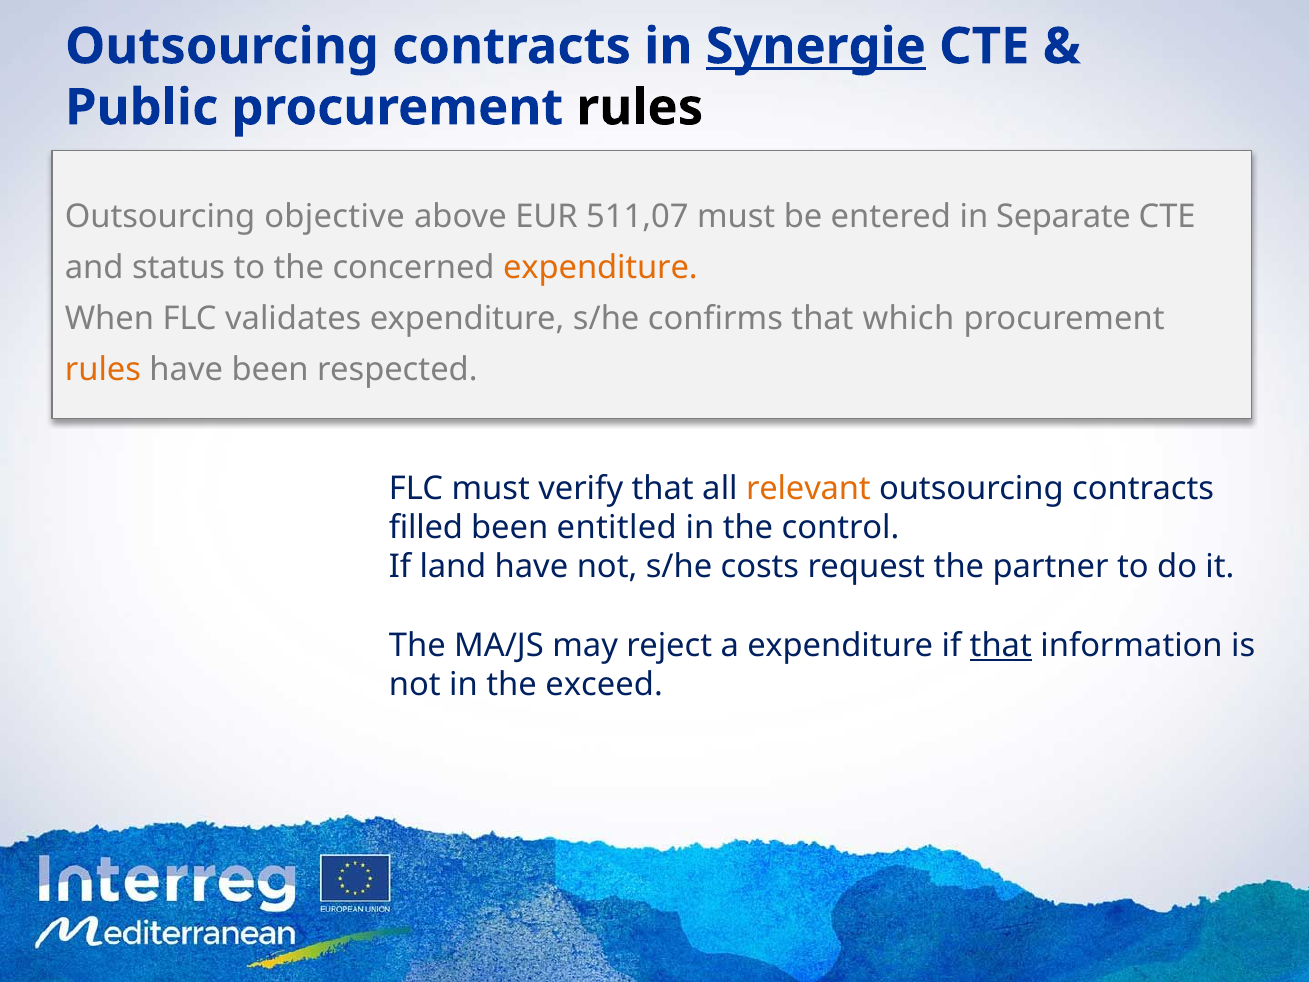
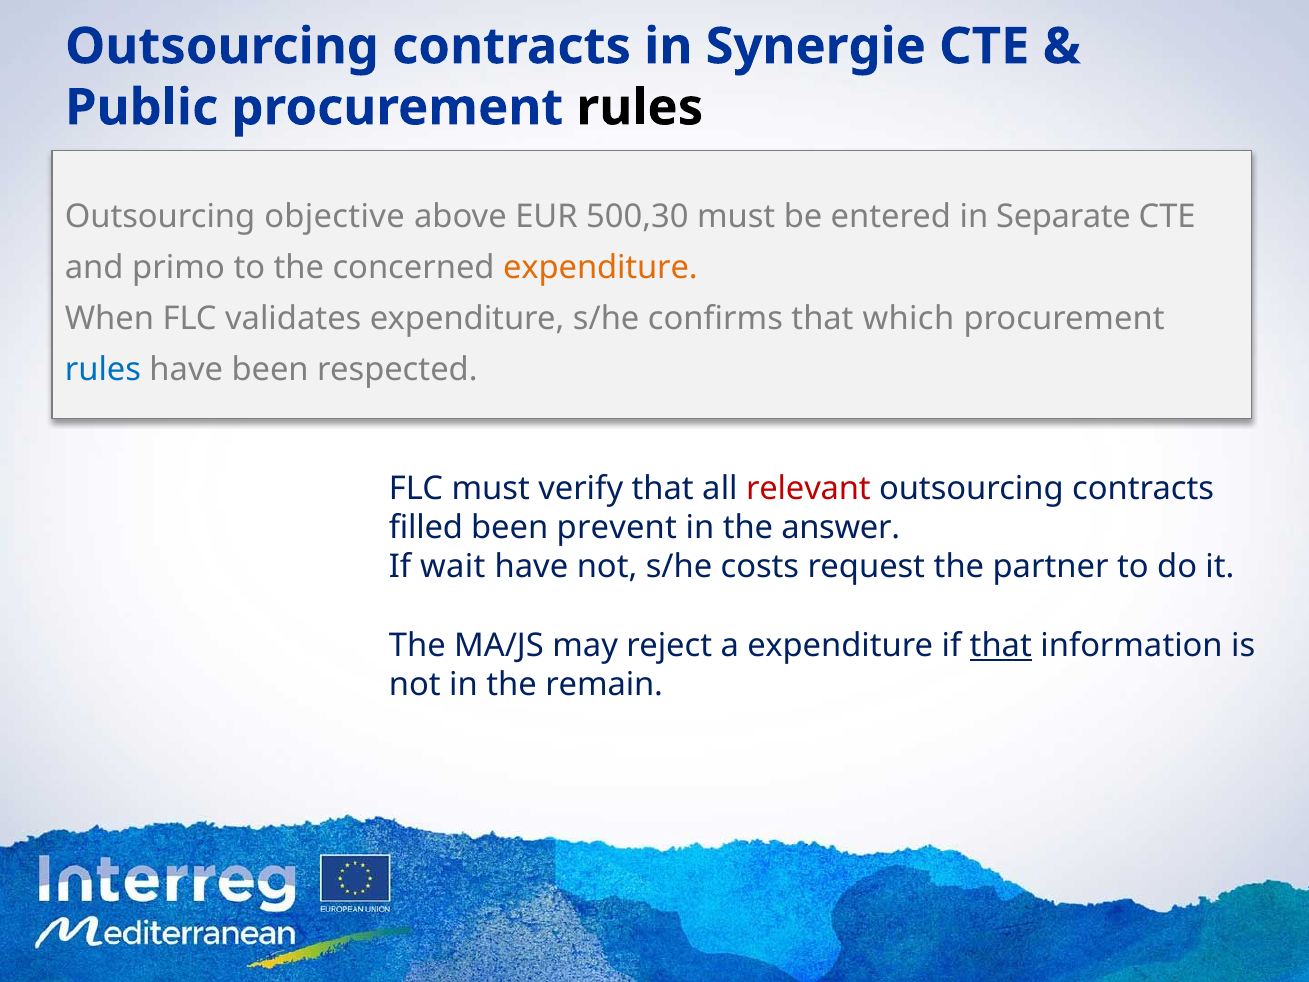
Synergie underline: present -> none
511,07: 511,07 -> 500,30
status: status -> primo
rules at (103, 369) colour: orange -> blue
relevant colour: orange -> red
entitled: entitled -> prevent
control: control -> answer
land: land -> wait
exceed: exceed -> remain
